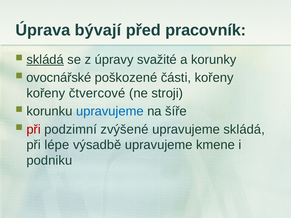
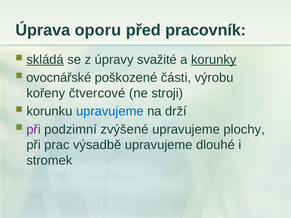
bývají: bývají -> oporu
korunky underline: none -> present
části kořeny: kořeny -> výrobu
šíře: šíře -> drží
při at (34, 130) colour: red -> purple
upravujeme skládá: skládá -> plochy
lépe: lépe -> prac
kmene: kmene -> dlouhé
podniku: podniku -> stromek
